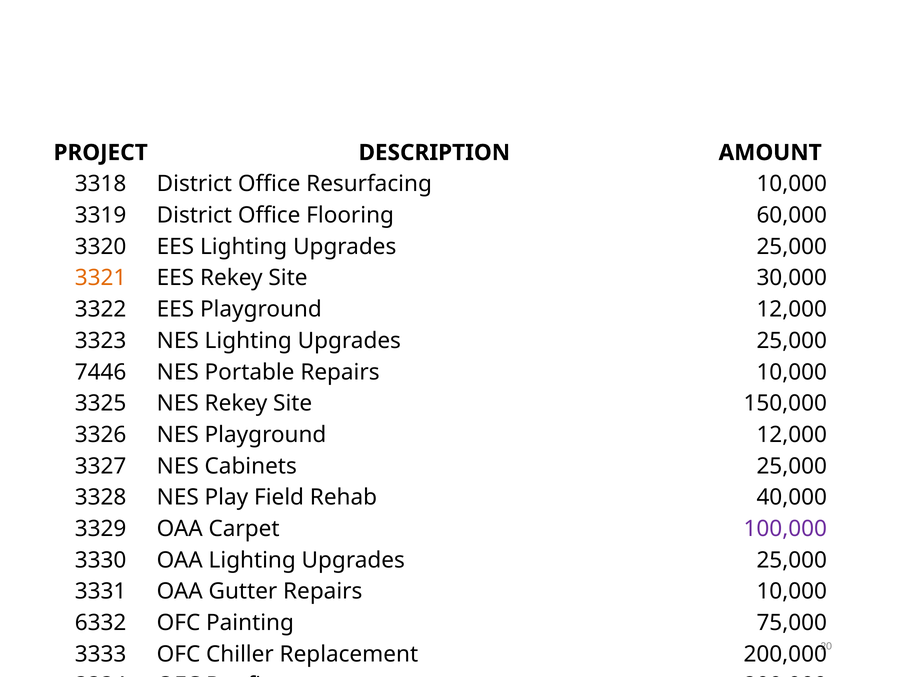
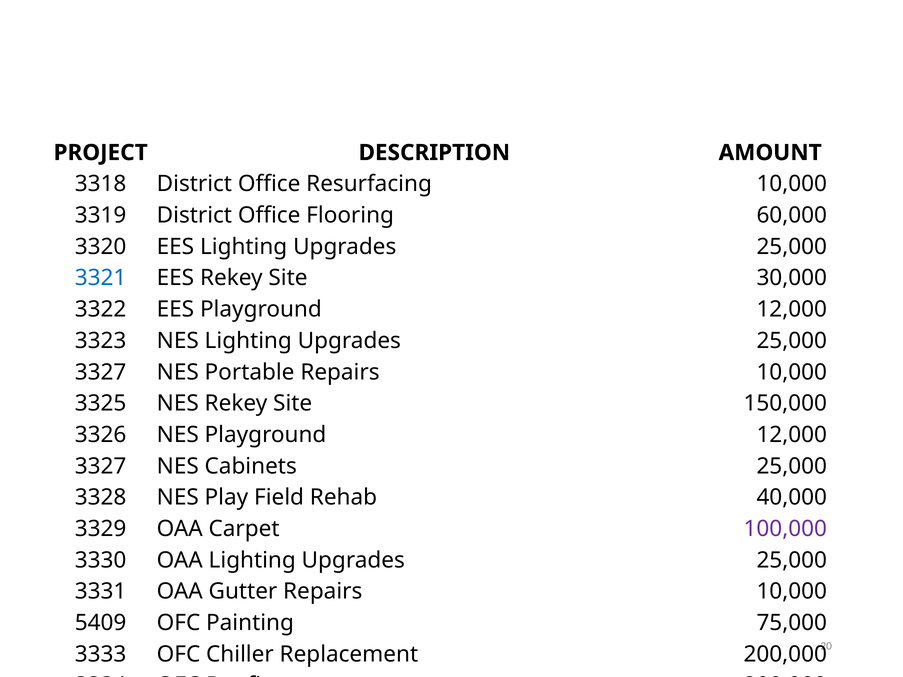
3321 colour: orange -> blue
7446 at (101, 372): 7446 -> 3327
6332: 6332 -> 5409
